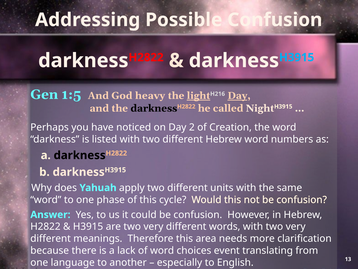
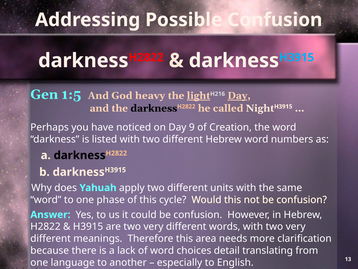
2: 2 -> 9
event: event -> detail
